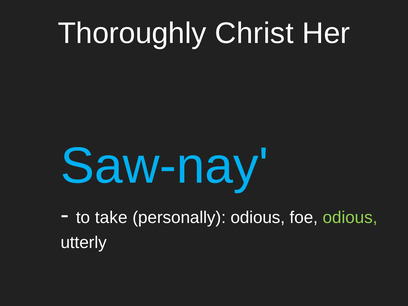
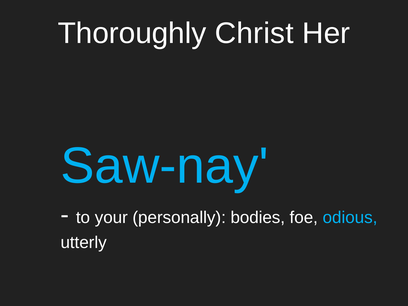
take: take -> your
personally odious: odious -> bodies
odious at (350, 218) colour: light green -> light blue
